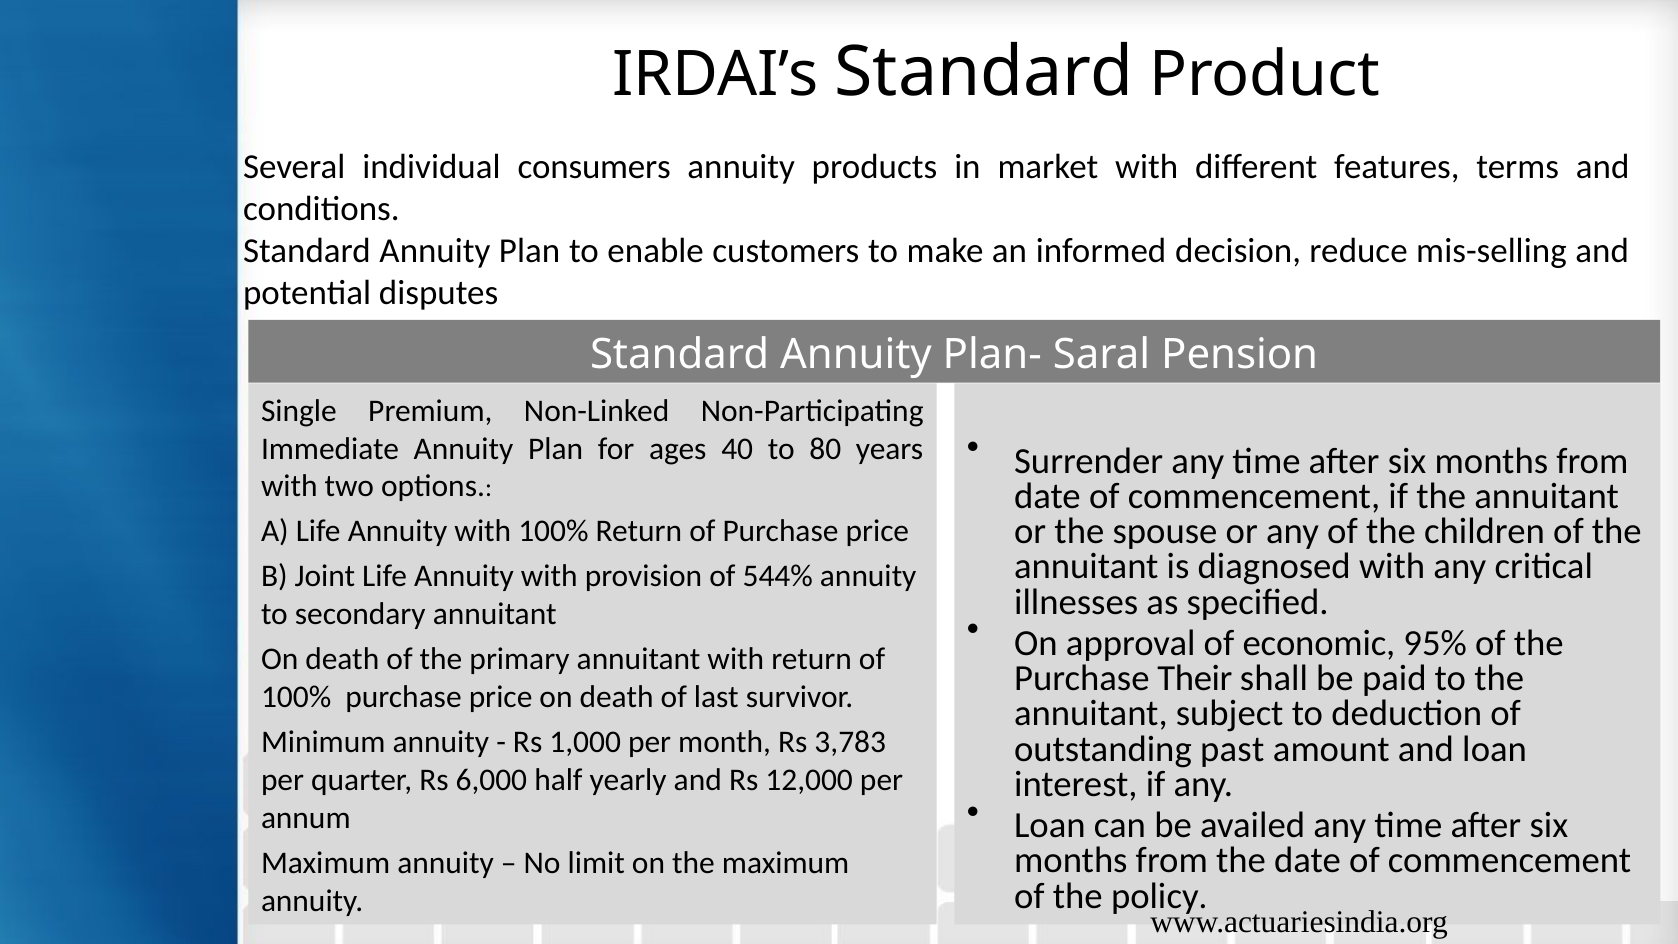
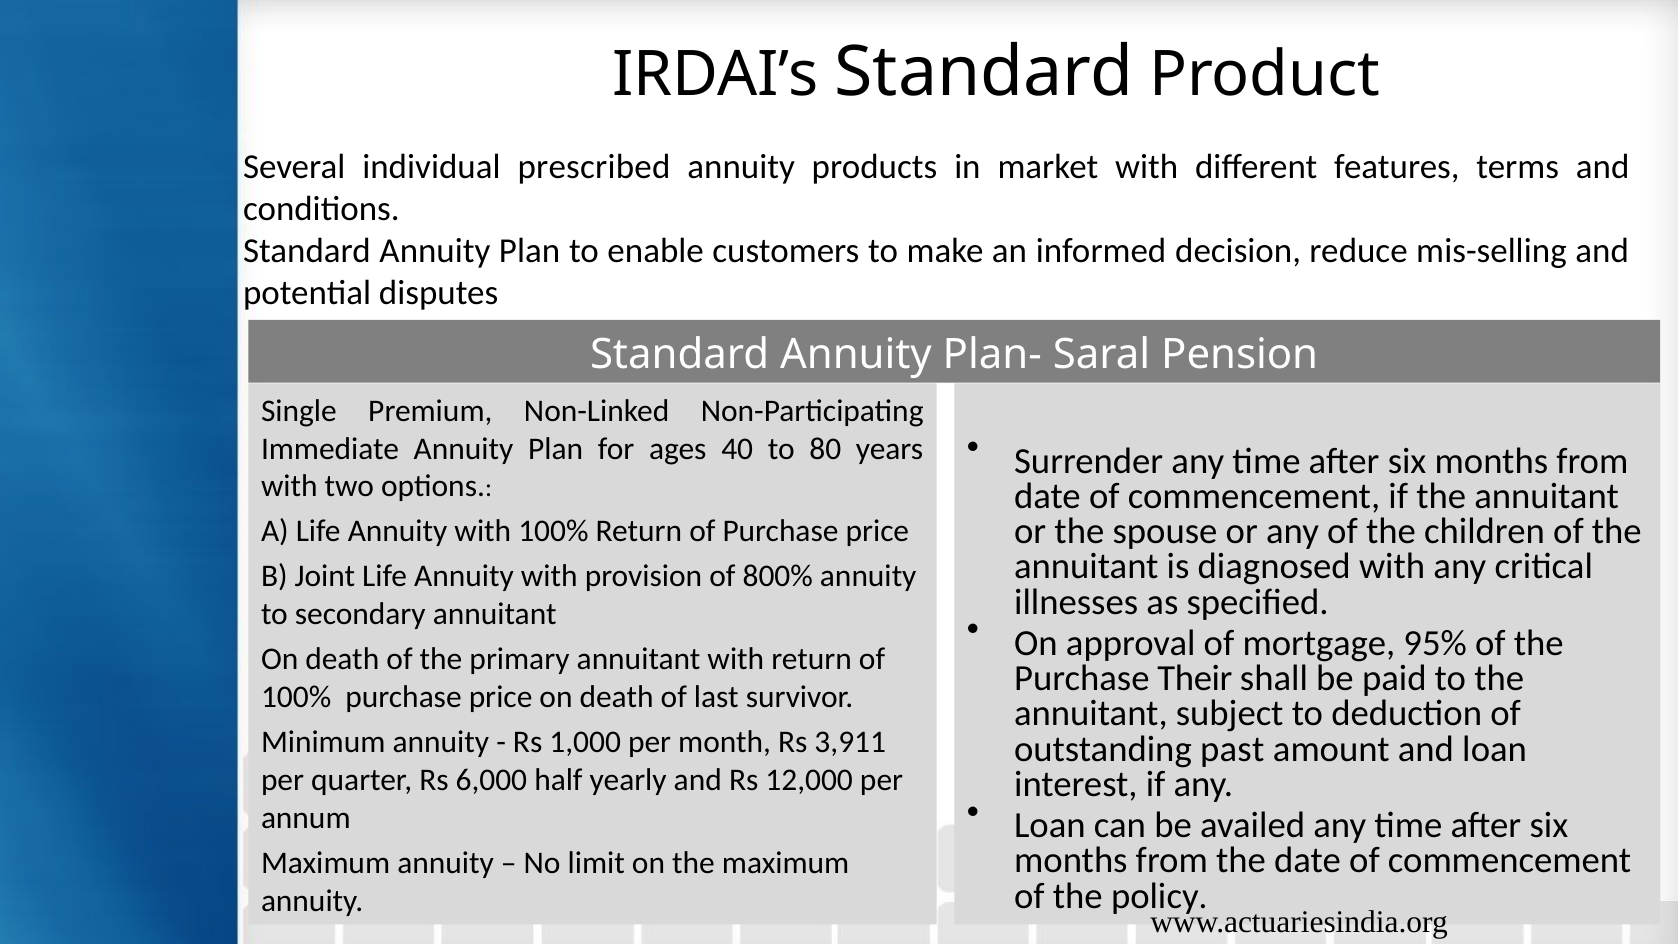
consumers: consumers -> prescribed
544%: 544% -> 800%
economic: economic -> mortgage
3,783: 3,783 -> 3,911
